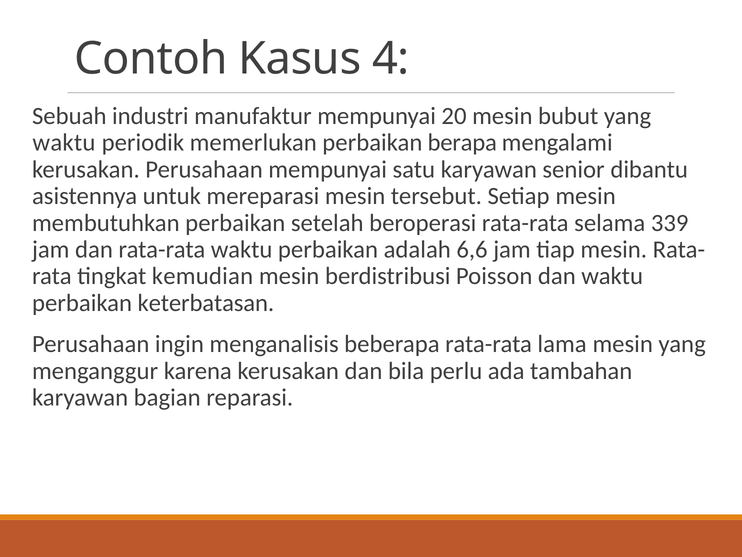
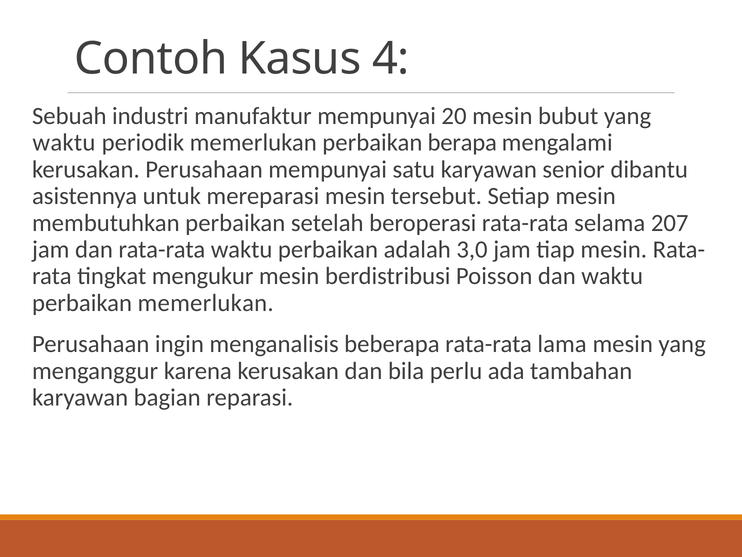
339: 339 -> 207
6,6: 6,6 -> 3,0
kemudian: kemudian -> mengukur
perbaikan keterbatasan: keterbatasan -> memerlukan
